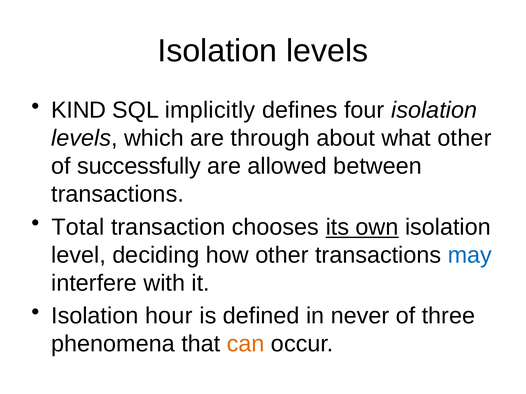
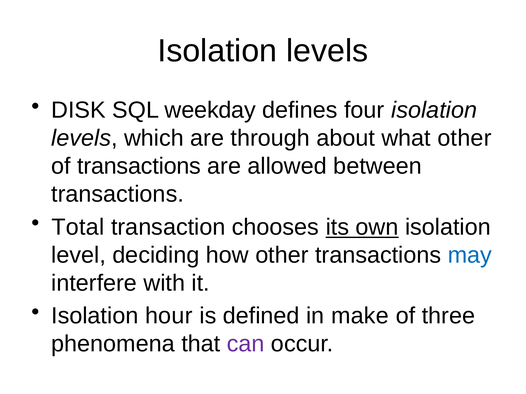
KIND: KIND -> DISK
implicitly: implicitly -> weekday
of successfully: successfully -> transactions
never: never -> make
can colour: orange -> purple
